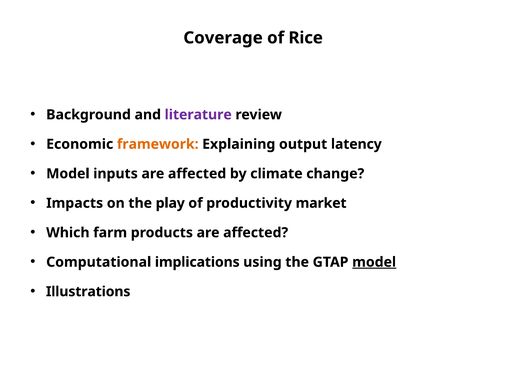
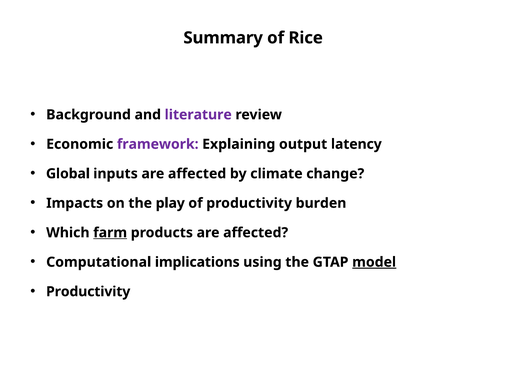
Coverage: Coverage -> Summary
framework colour: orange -> purple
Model at (68, 174): Model -> Global
market: market -> burden
farm underline: none -> present
Illustrations at (88, 292): Illustrations -> Productivity
